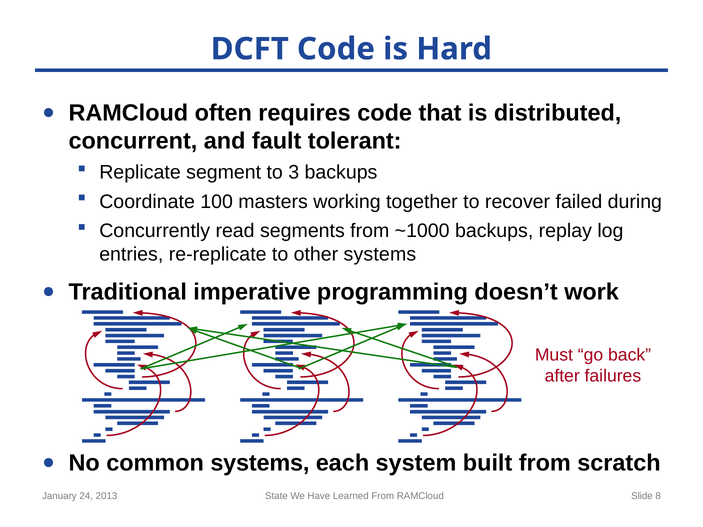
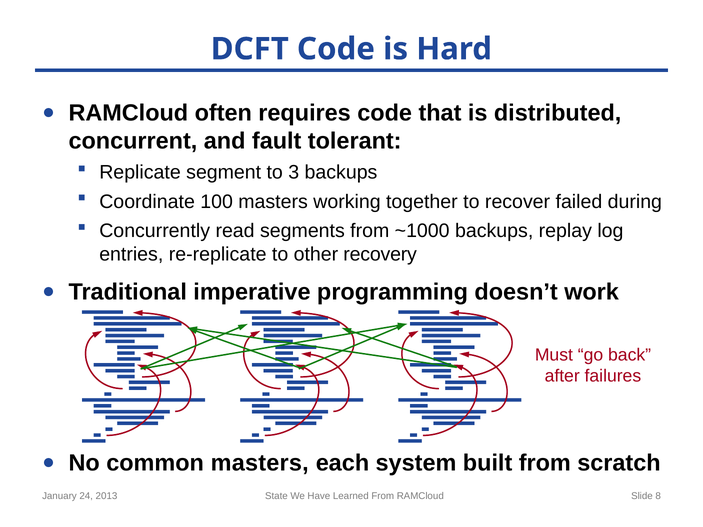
other systems: systems -> recovery
common systems: systems -> masters
